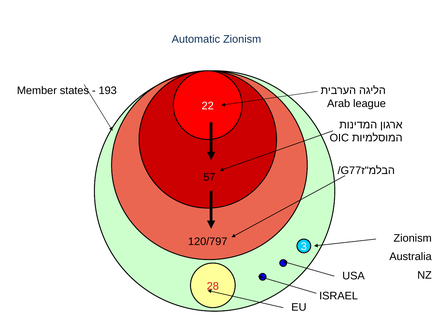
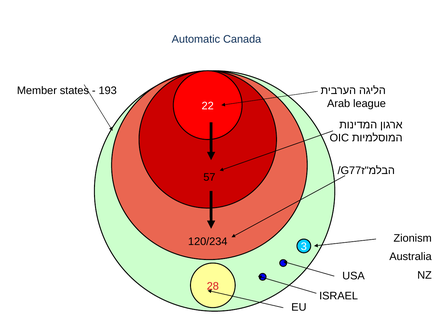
Automatic Zionism: Zionism -> Canada
120/797: 120/797 -> 120/234
